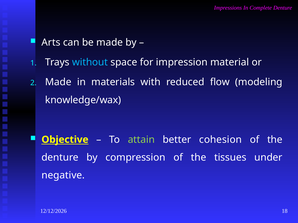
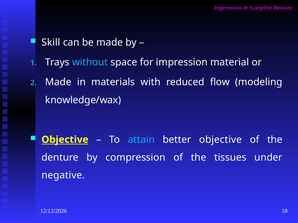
Arts: Arts -> Skill
attain colour: light green -> light blue
better cohesion: cohesion -> objective
